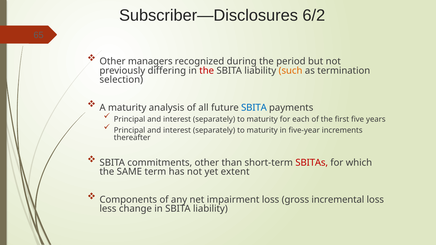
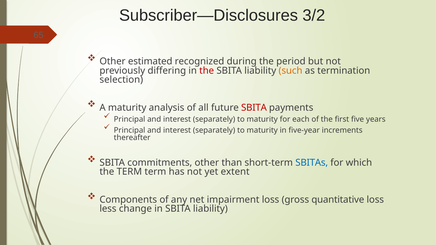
6/2: 6/2 -> 3/2
managers: managers -> estimated
SBITA at (254, 108) colour: blue -> red
SBITAs colour: red -> blue
the SAME: SAME -> TERM
incremental: incremental -> quantitative
